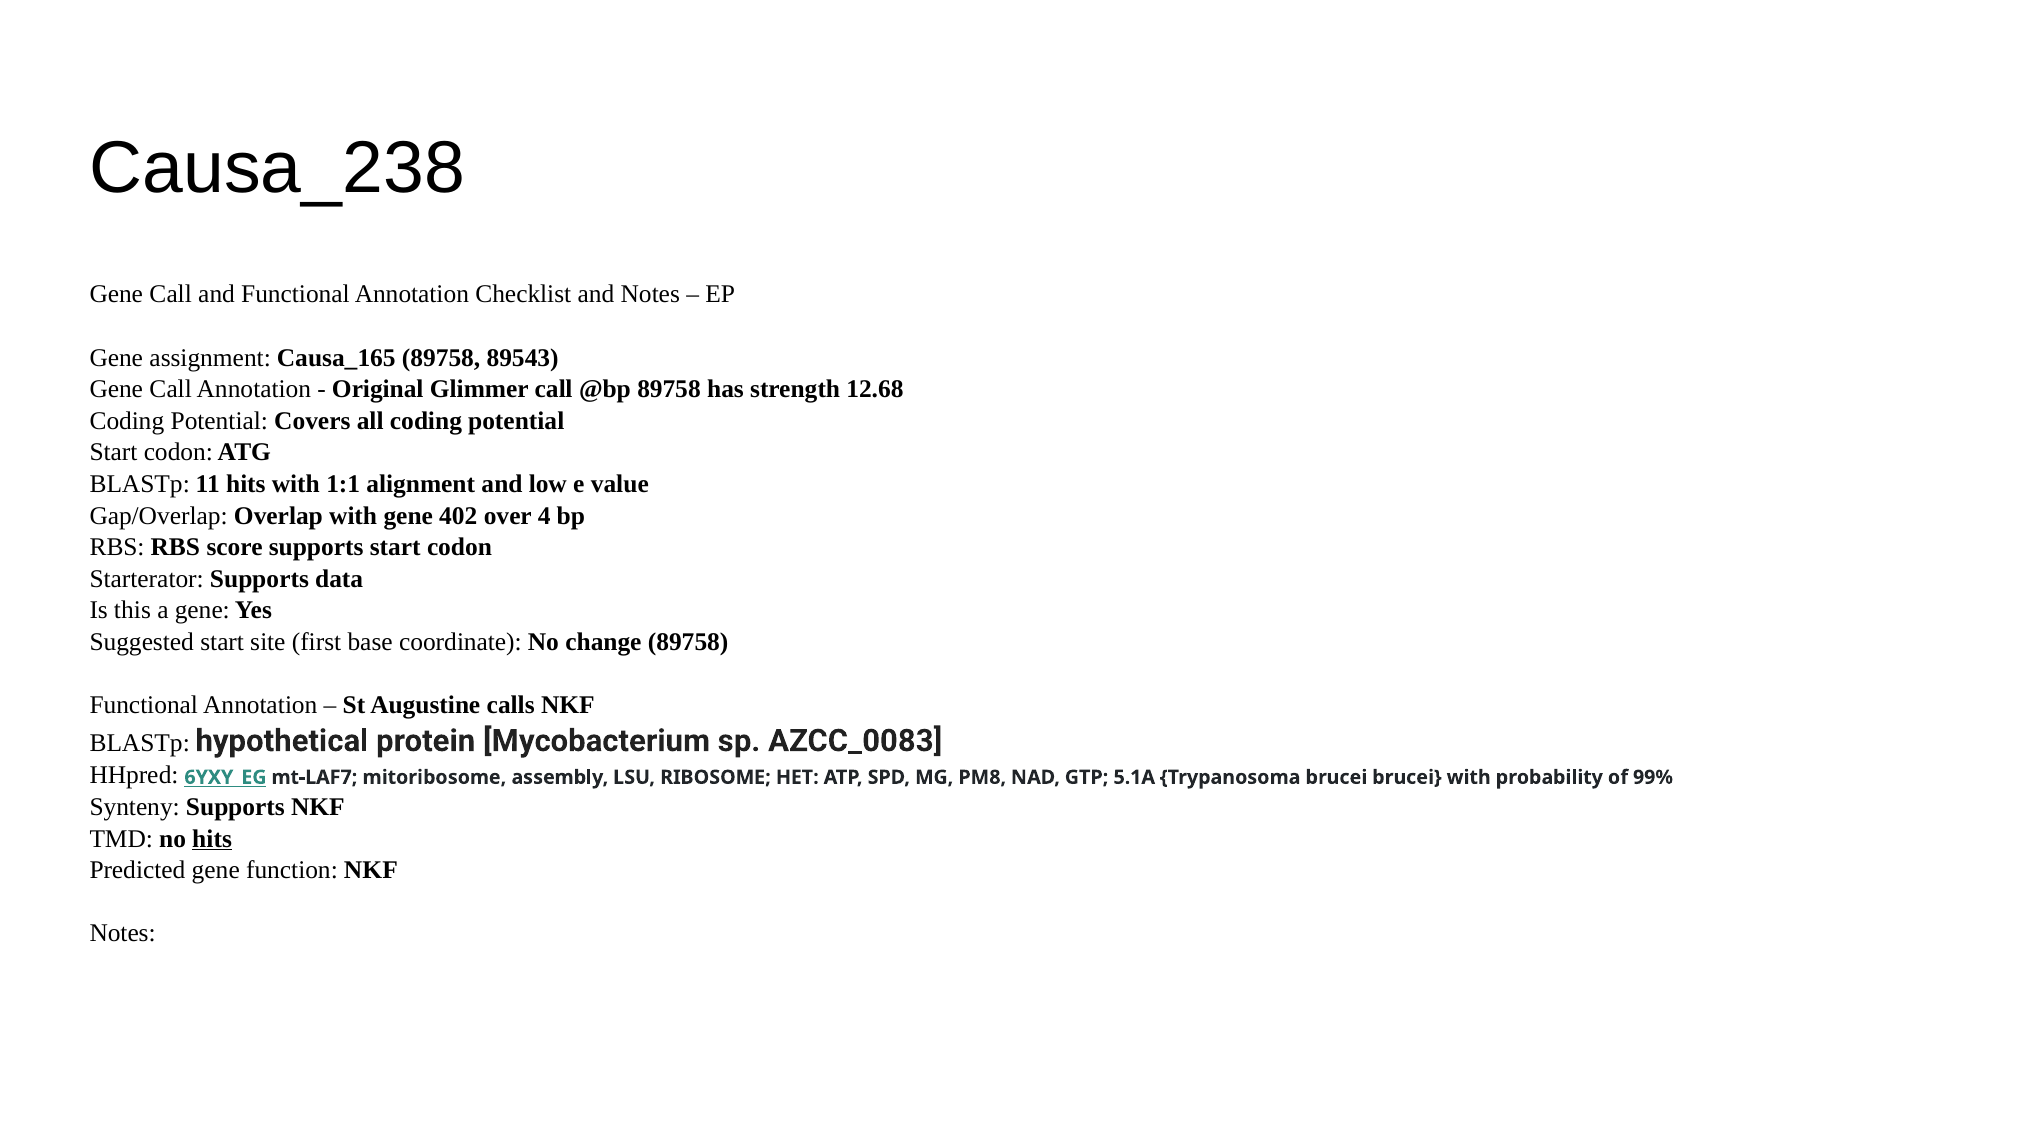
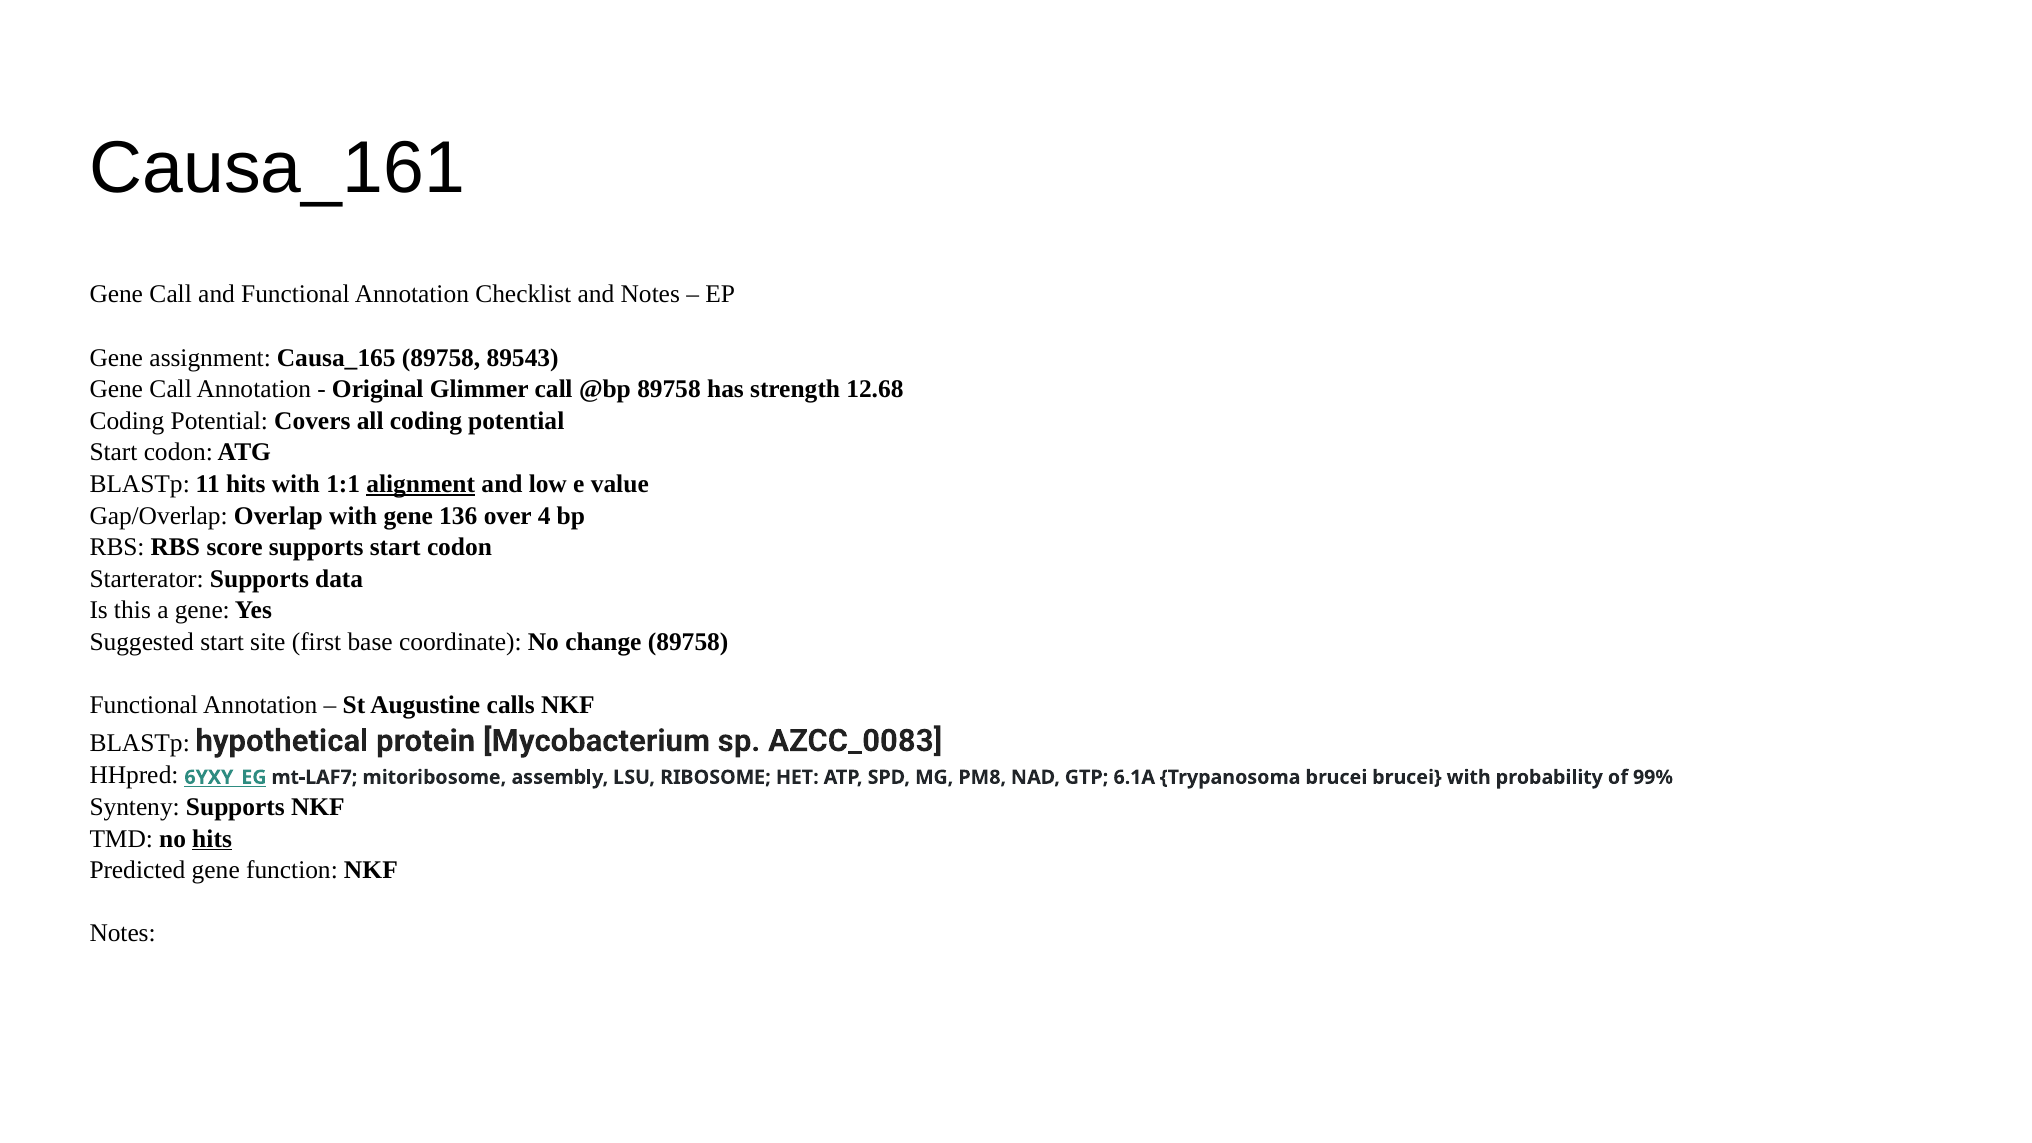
Causa_238: Causa_238 -> Causa_161
alignment underline: none -> present
402: 402 -> 136
5.1A: 5.1A -> 6.1A
